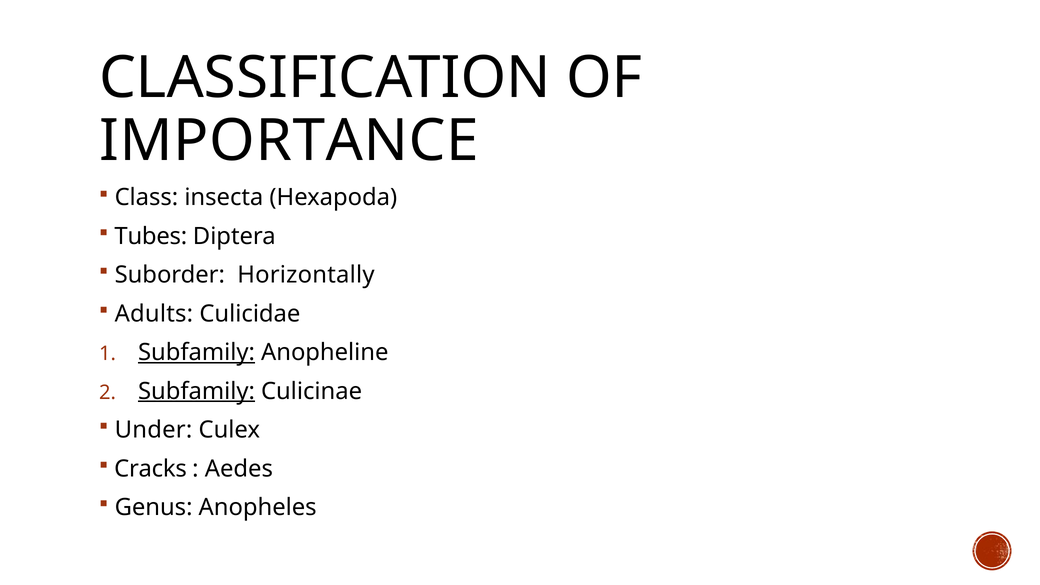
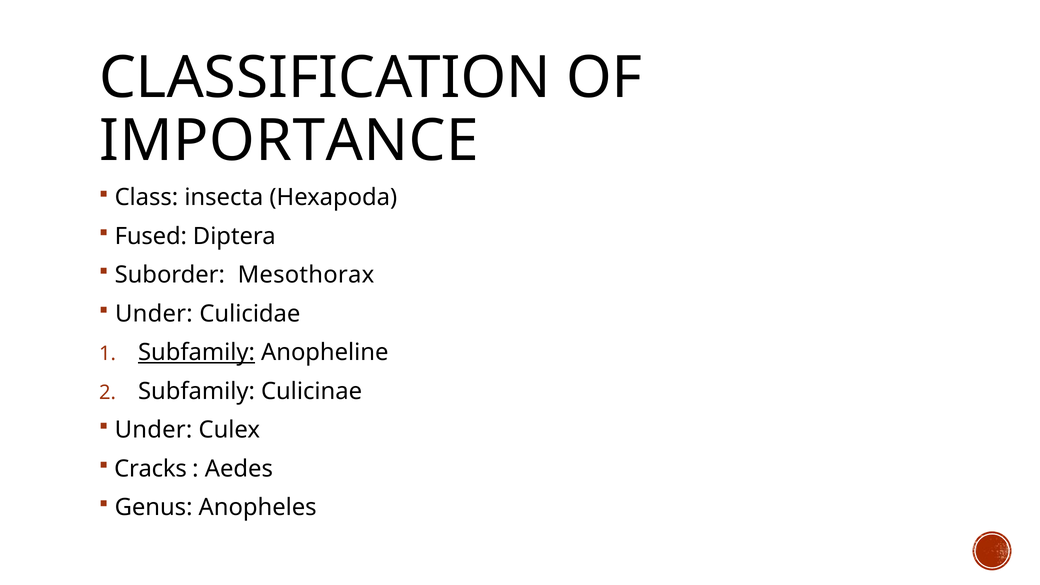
Tubes: Tubes -> Fused
Horizontally: Horizontally -> Mesothorax
Adults at (154, 314): Adults -> Under
Subfamily at (196, 391) underline: present -> none
